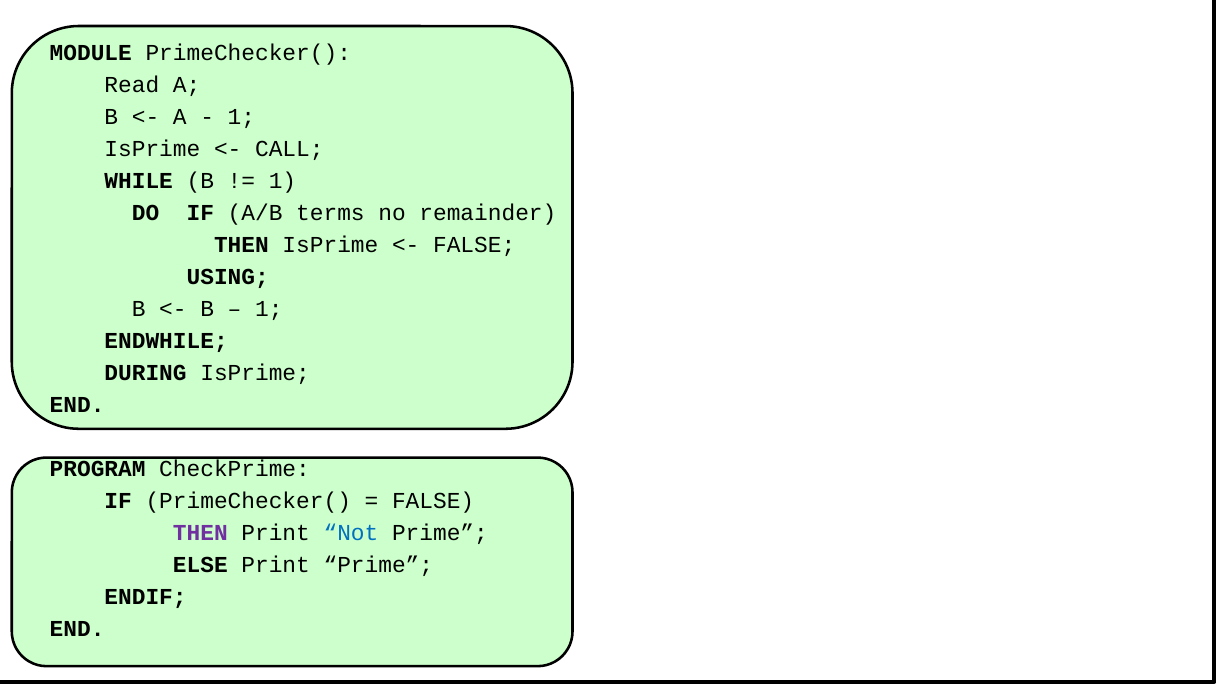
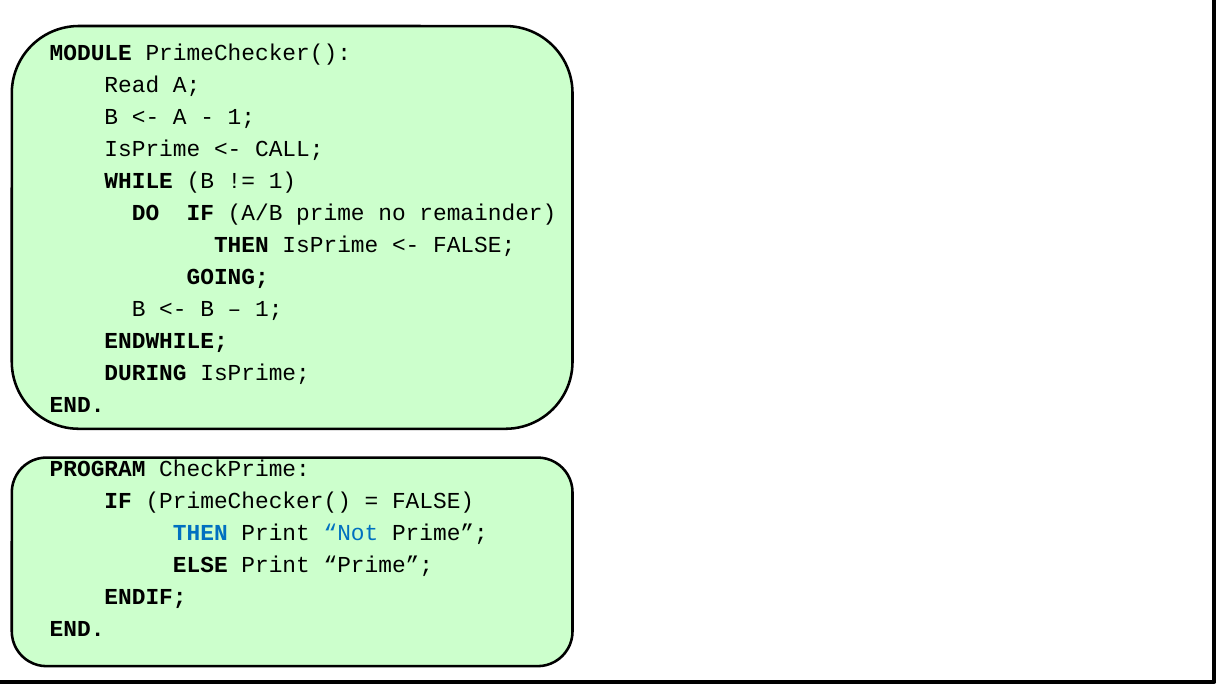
A/B terms: terms -> prime
USING: USING -> GOING
THEN at (200, 532) colour: purple -> blue
